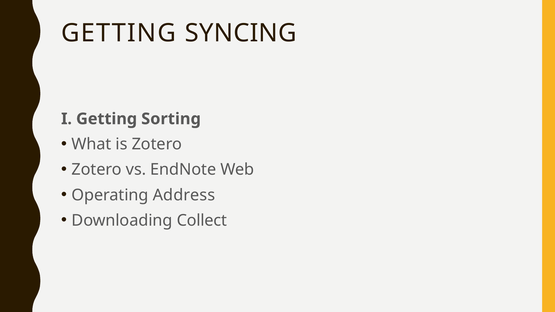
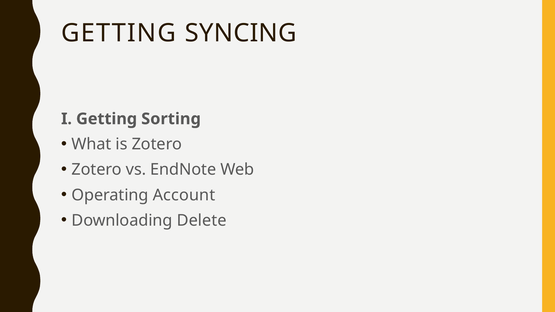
Address: Address -> Account
Collect: Collect -> Delete
